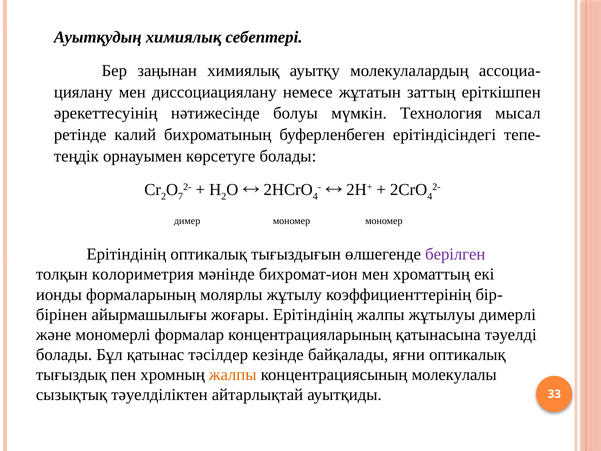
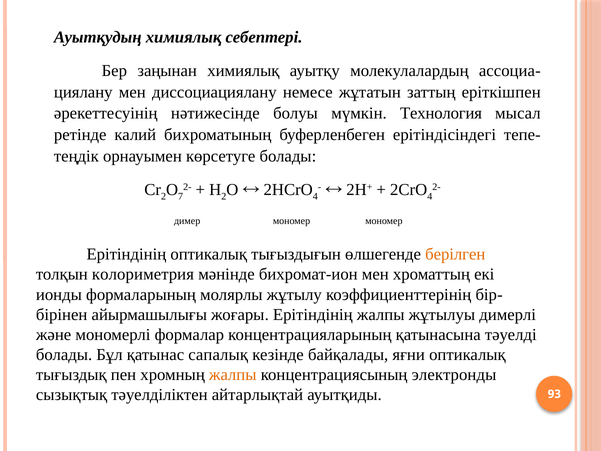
берілген colour: purple -> orange
тәсілдер: тәсілдер -> сапалық
молекулалы: молекулалы -> электронды
33: 33 -> 93
